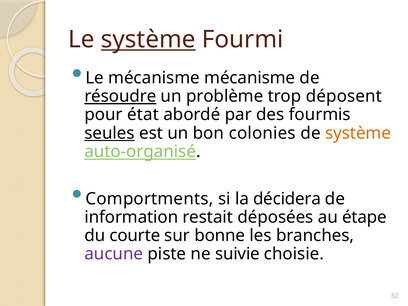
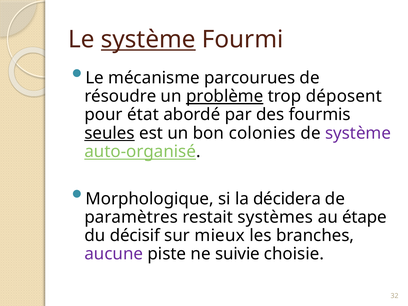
mécanisme mécanisme: mécanisme -> parcourues
résoudre underline: present -> none
problème underline: none -> present
système at (358, 133) colour: orange -> purple
Comportments: Comportments -> Morphologique
information: information -> paramètres
déposées: déposées -> systèmes
courte: courte -> décisif
bonne: bonne -> mieux
